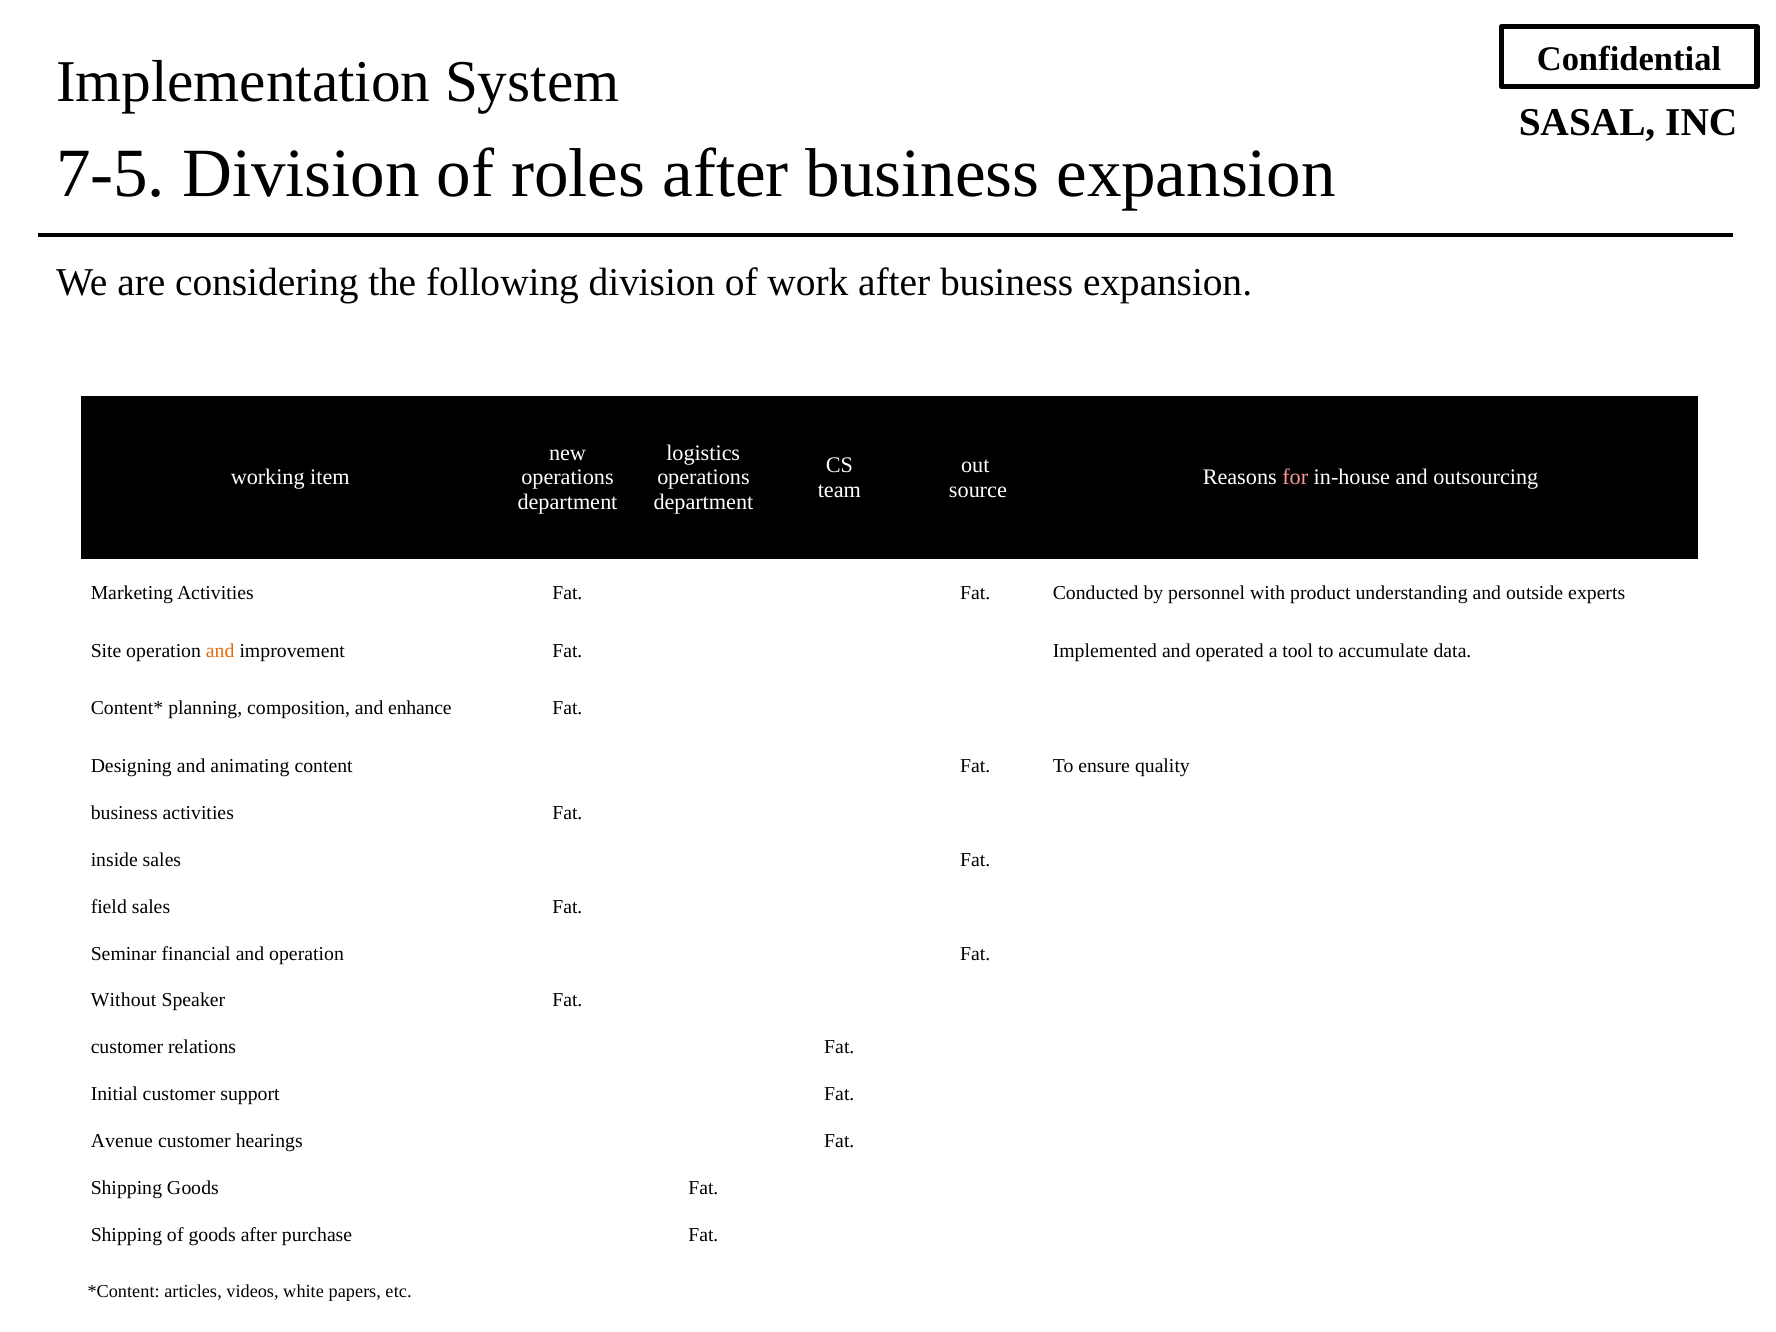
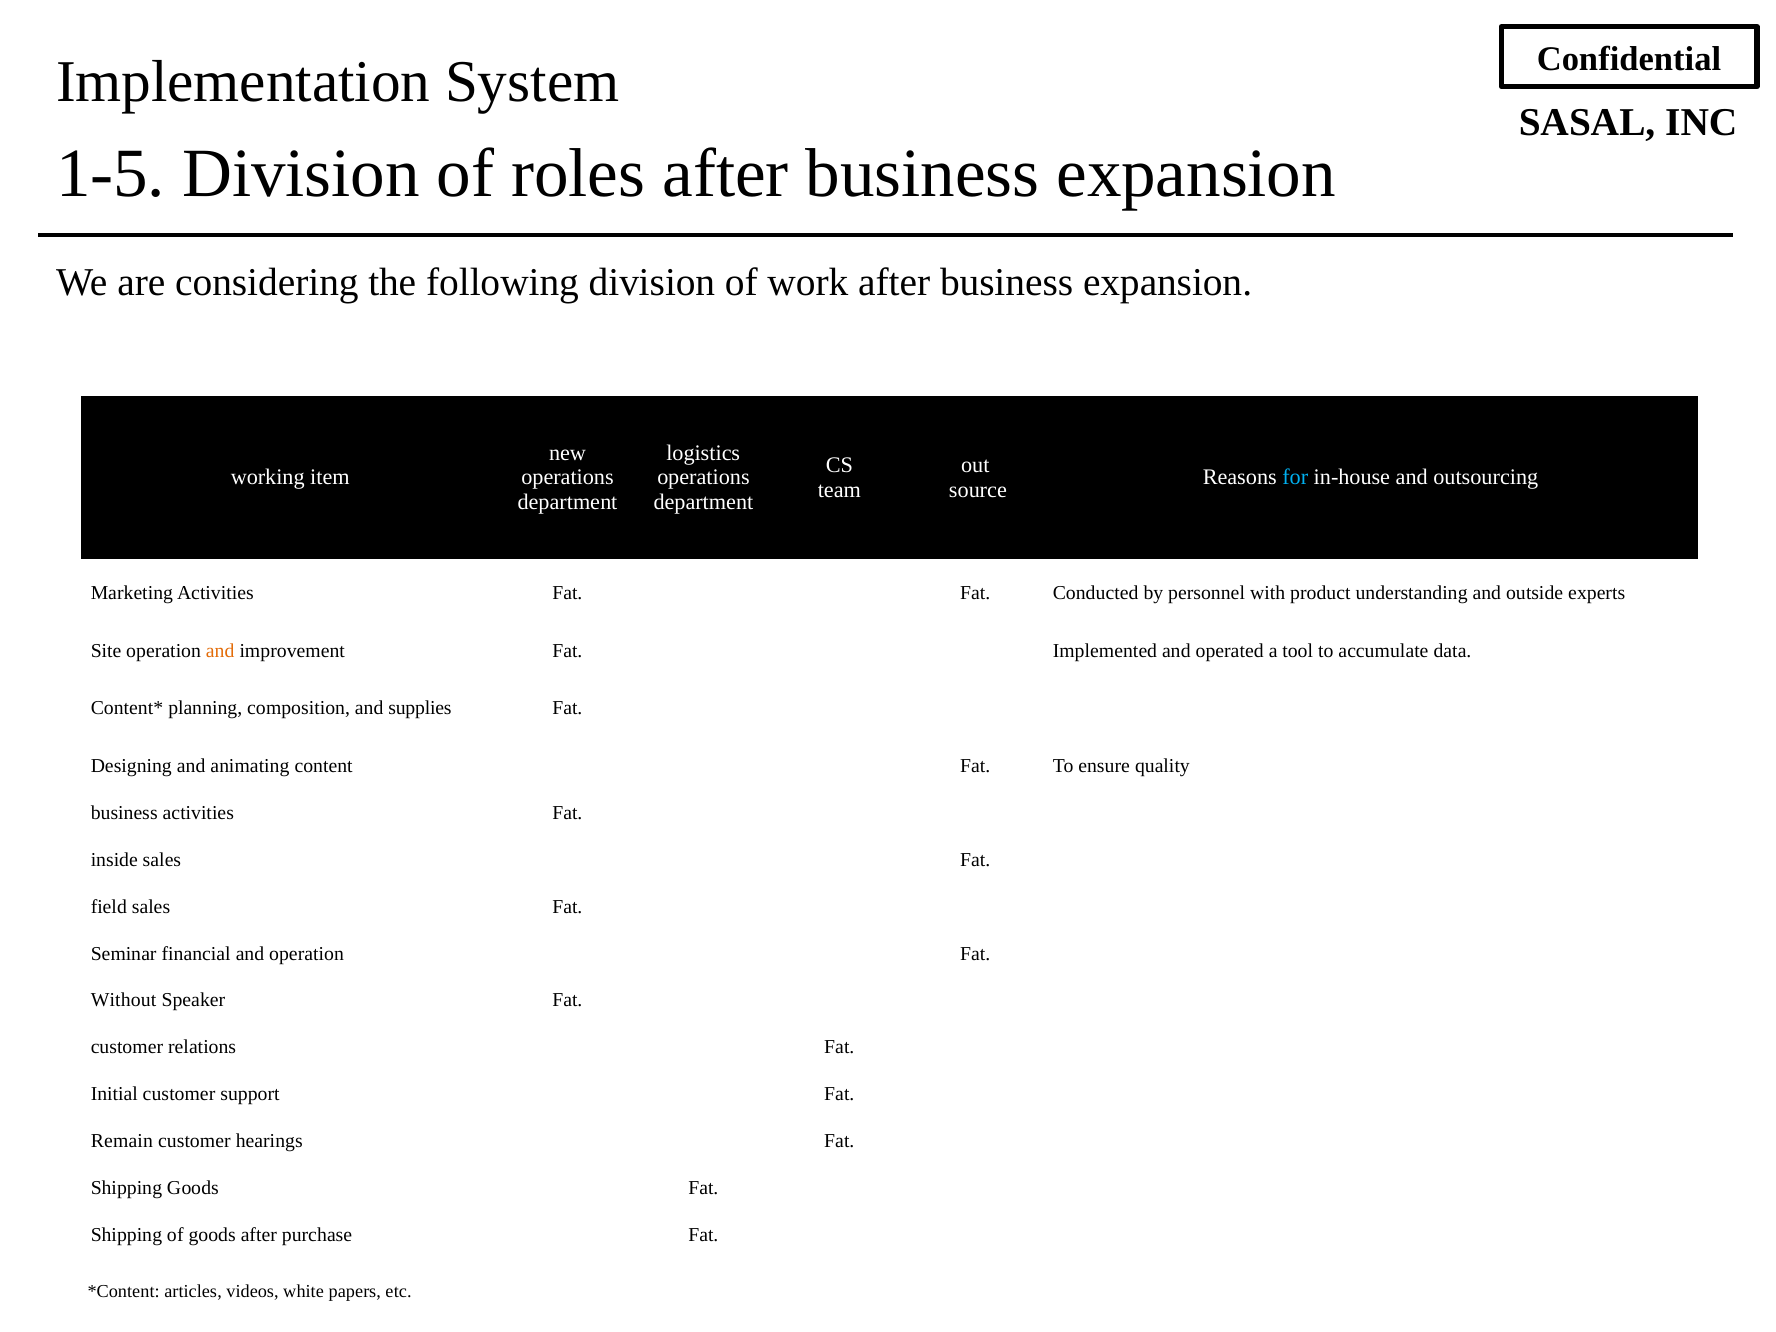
7-5: 7-5 -> 1-5
for colour: pink -> light blue
enhance: enhance -> supplies
Avenue: Avenue -> Remain
